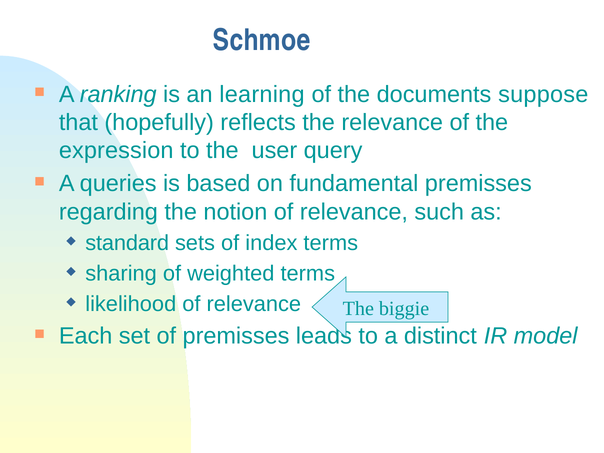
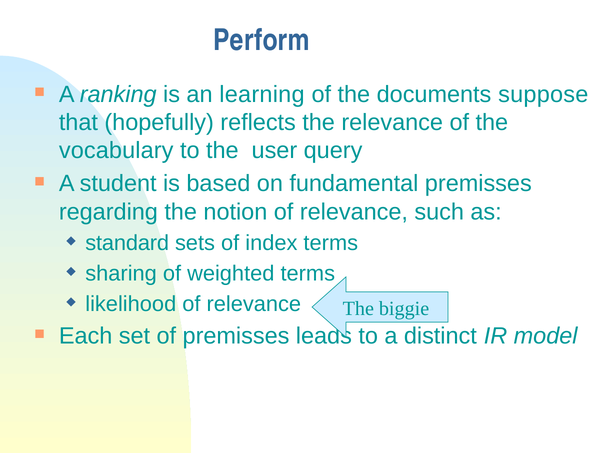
Schmoe: Schmoe -> Perform
expression: expression -> vocabulary
queries: queries -> student
